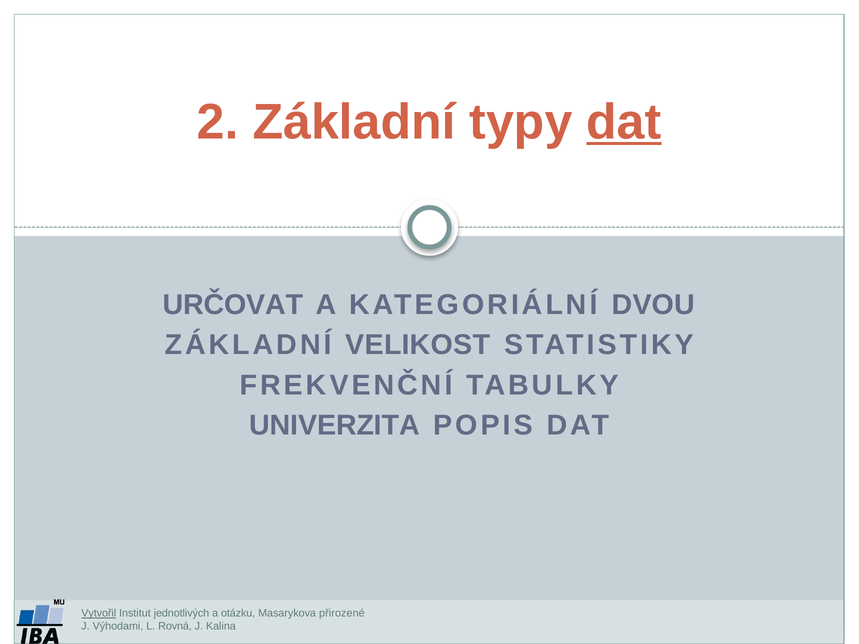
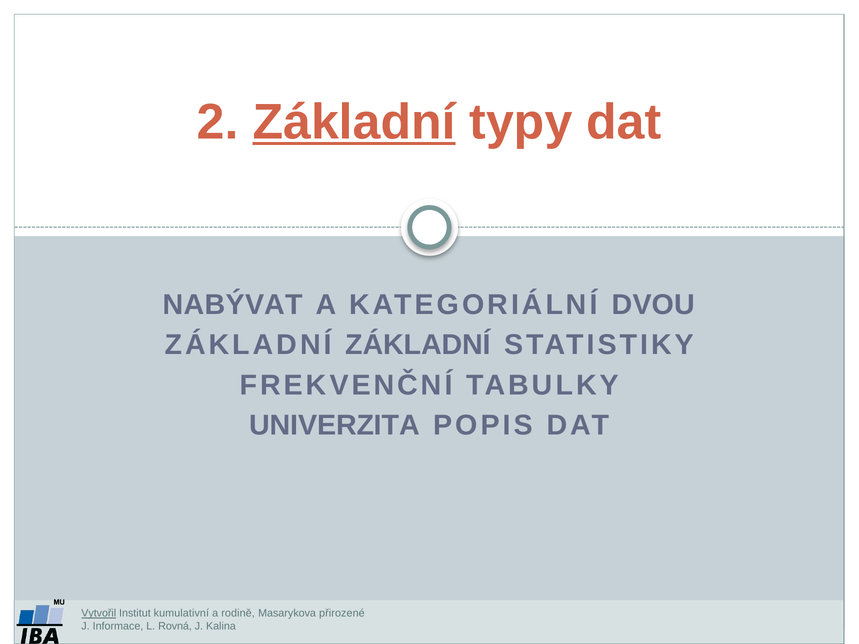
Základní at (354, 122) underline: none -> present
dat at (624, 122) underline: present -> none
URČOVAT: URČOVAT -> NABÝVAT
ZÁKLADNÍ VELIKOST: VELIKOST -> ZÁKLADNÍ
jednotlivých: jednotlivých -> kumulativní
otázku: otázku -> rodině
Výhodami: Výhodami -> Informace
